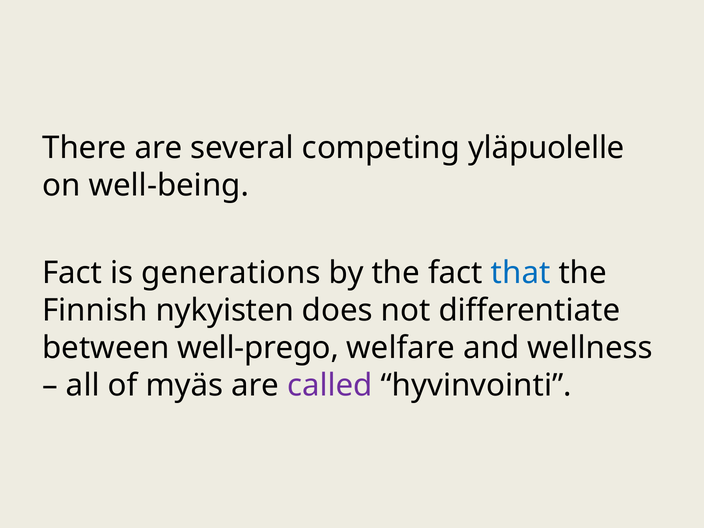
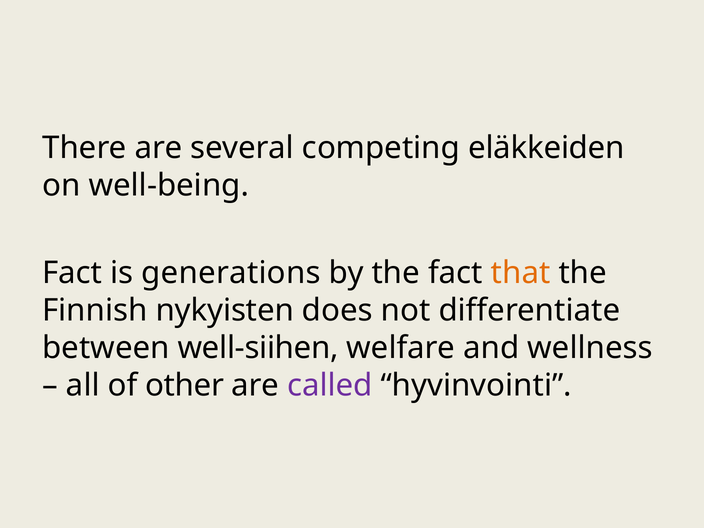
yläpuolelle: yläpuolelle -> eläkkeiden
that colour: blue -> orange
well-prego: well-prego -> well-siihen
myäs: myäs -> other
